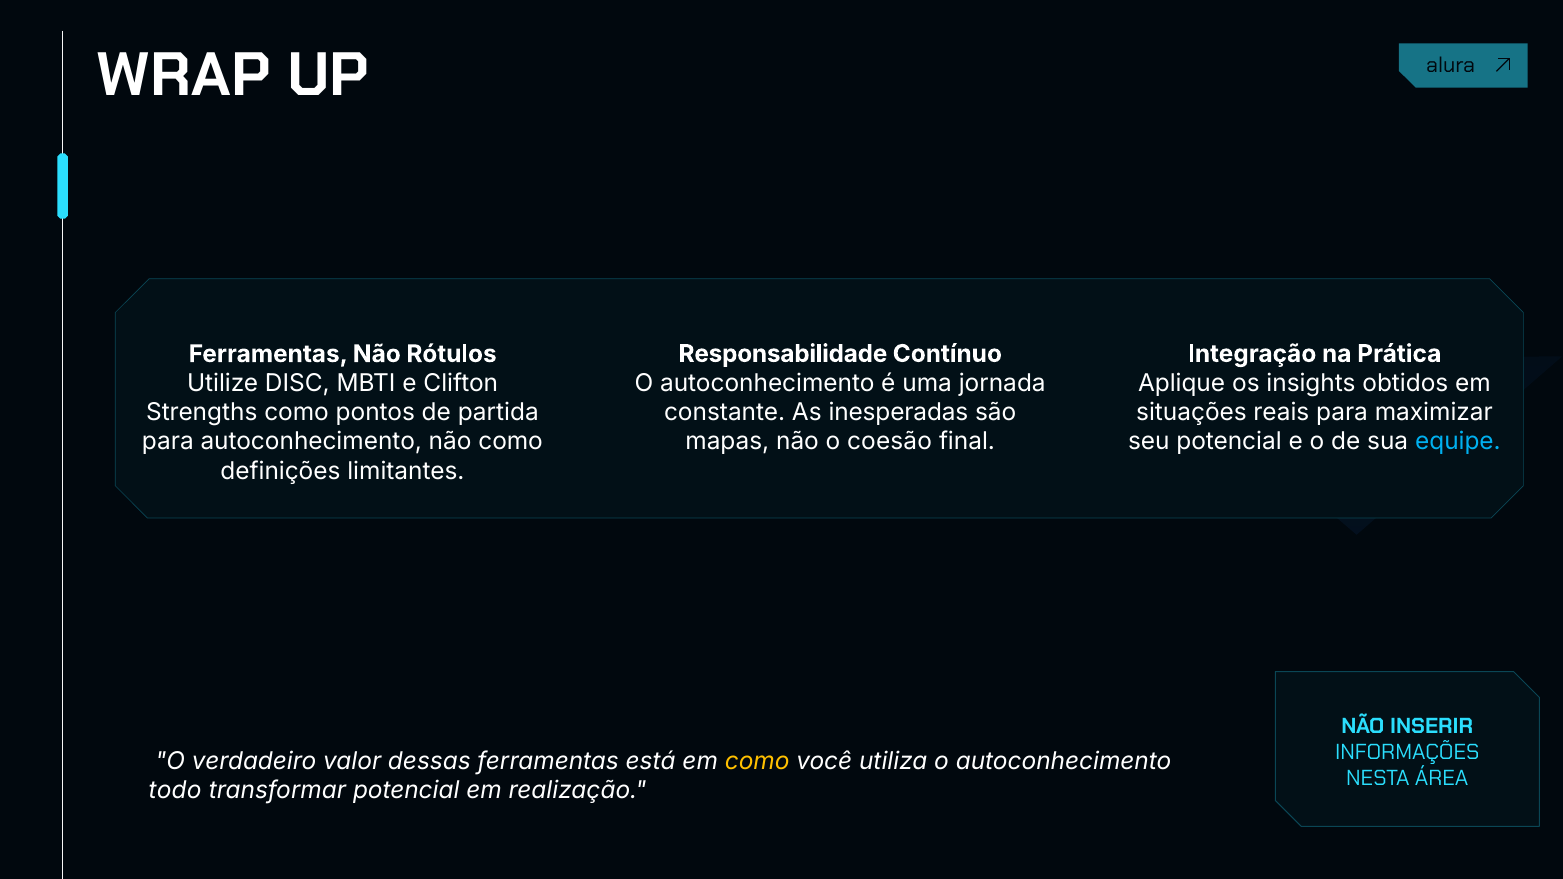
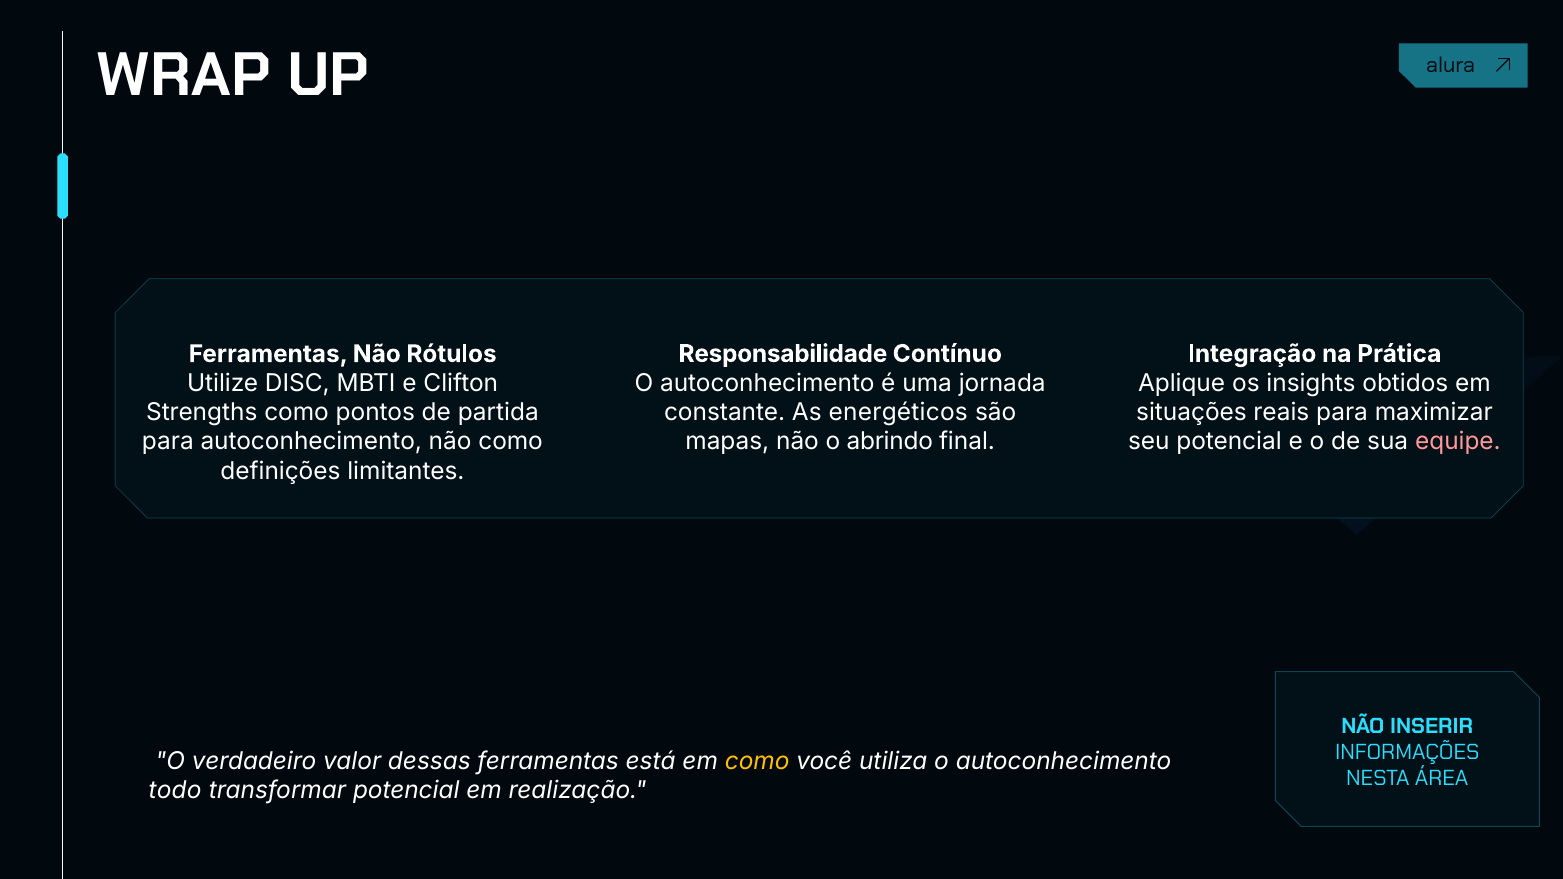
inesperadas: inesperadas -> energéticos
coesão: coesão -> abrindo
equipe colour: light blue -> pink
